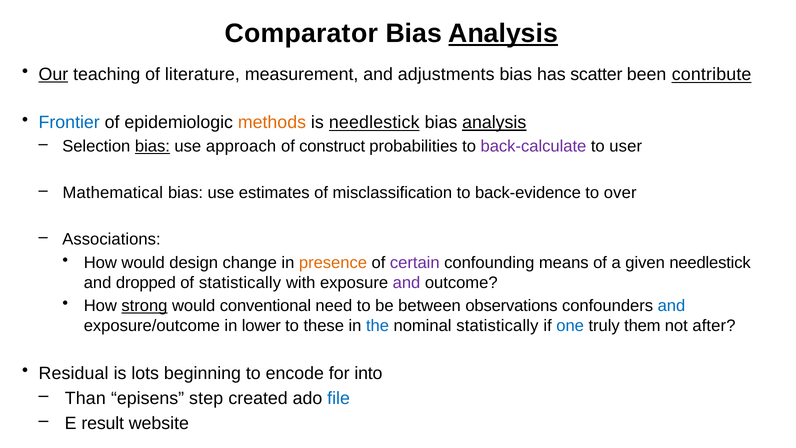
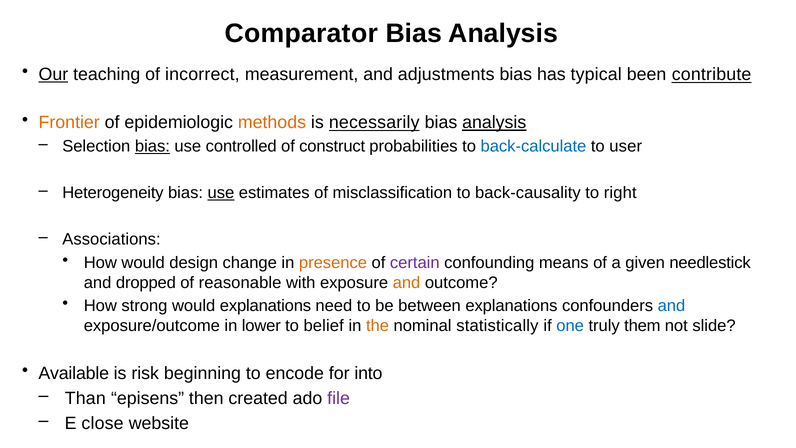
Analysis at (503, 34) underline: present -> none
literature: literature -> incorrect
scatter: scatter -> typical
Frontier colour: blue -> orange
is needlestick: needlestick -> necessarily
approach: approach -> controlled
back-calculate colour: purple -> blue
Mathematical: Mathematical -> Heterogeneity
use at (221, 193) underline: none -> present
back-evidence: back-evidence -> back-causality
over: over -> right
of statistically: statistically -> reasonable
and at (406, 283) colour: purple -> orange
strong underline: present -> none
would conventional: conventional -> explanations
between observations: observations -> explanations
these: these -> belief
the colour: blue -> orange
after: after -> slide
Residual: Residual -> Available
lots: lots -> risk
step: step -> then
file colour: blue -> purple
result: result -> close
